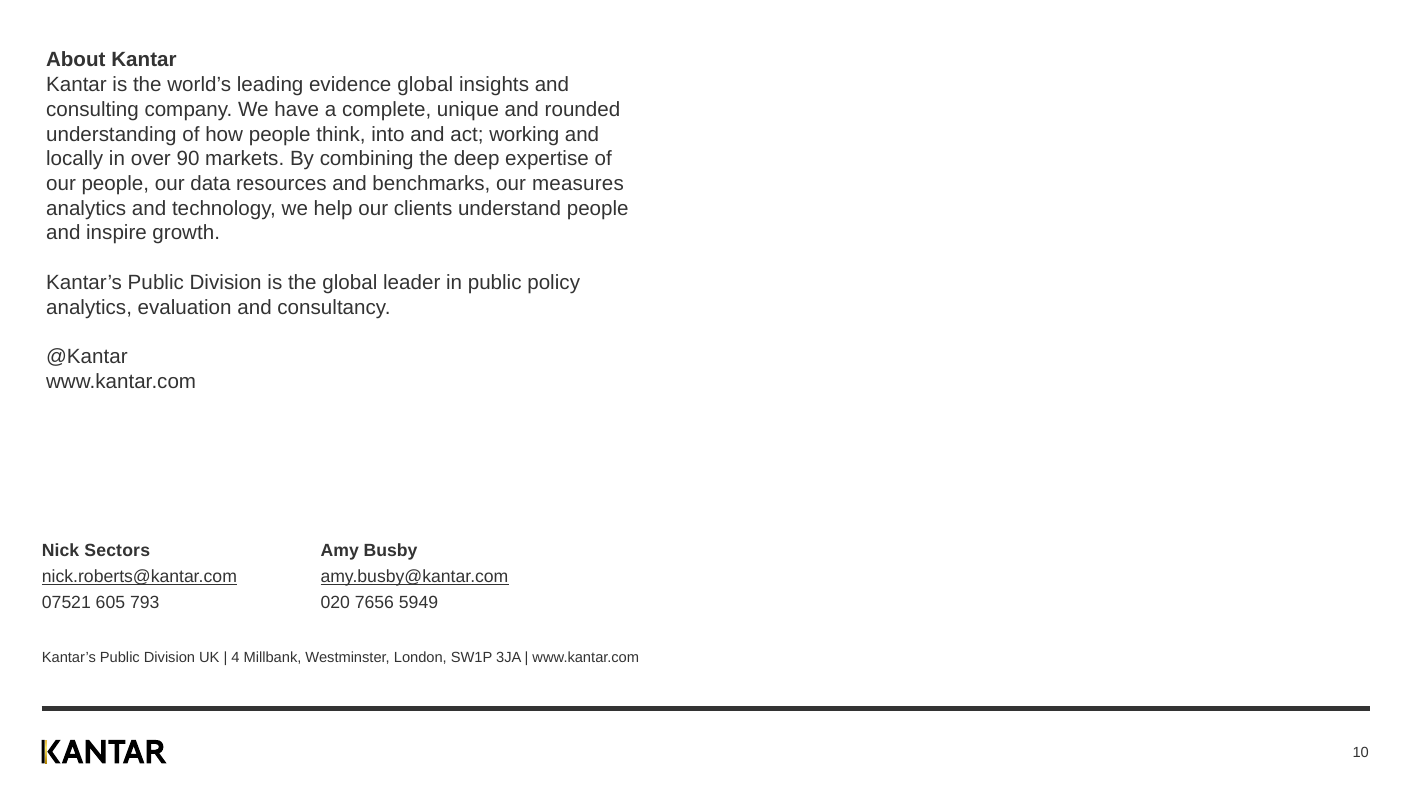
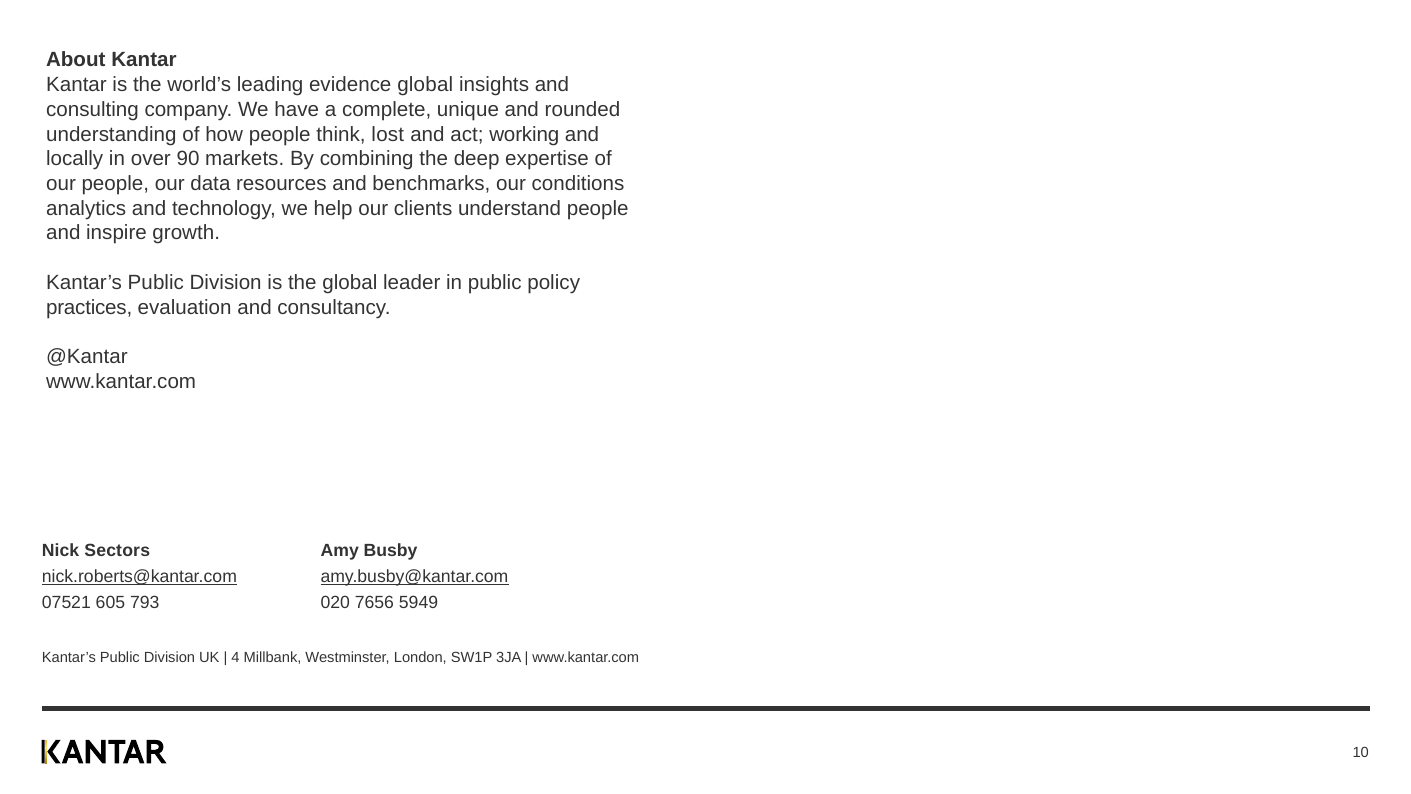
into: into -> lost
measures: measures -> conditions
analytics at (89, 307): analytics -> practices
